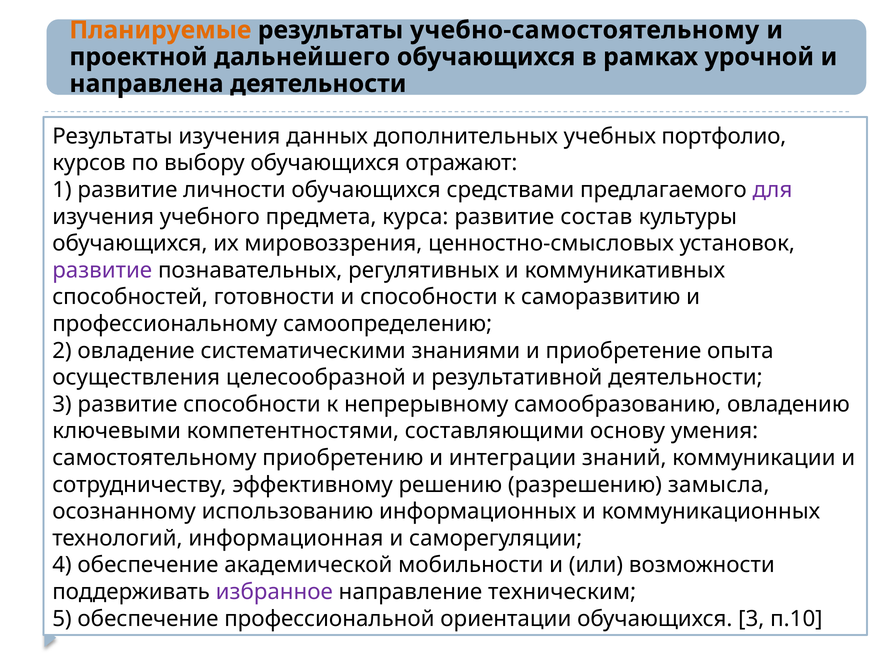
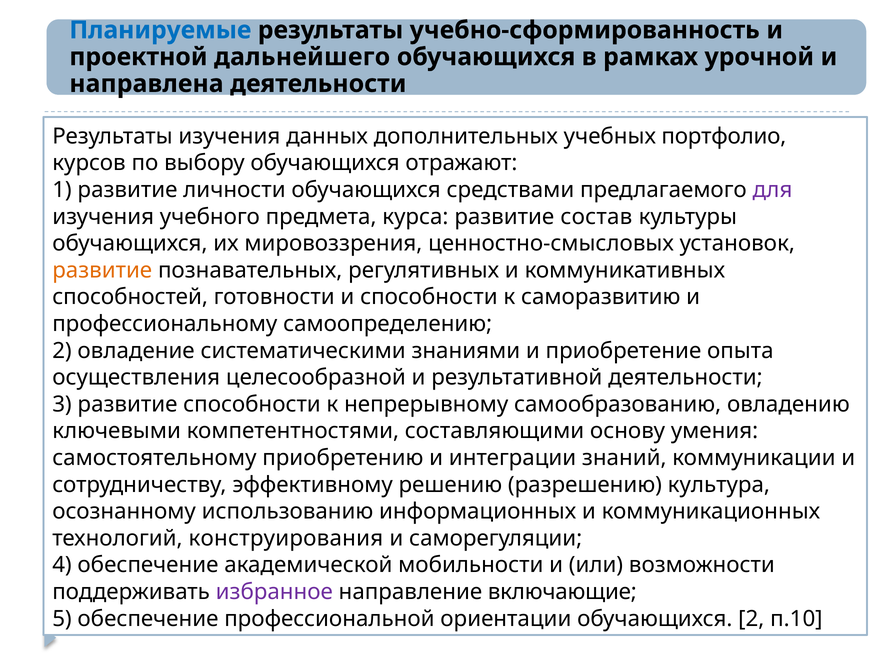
Планируемые colour: orange -> blue
учебно-самостоятельному: учебно-самостоятельному -> учебно-сформированность
развитие at (102, 270) colour: purple -> orange
замысла: замысла -> культура
информационная: информационная -> конструирования
техническим: техническим -> включающие
обучающихся 3: 3 -> 2
